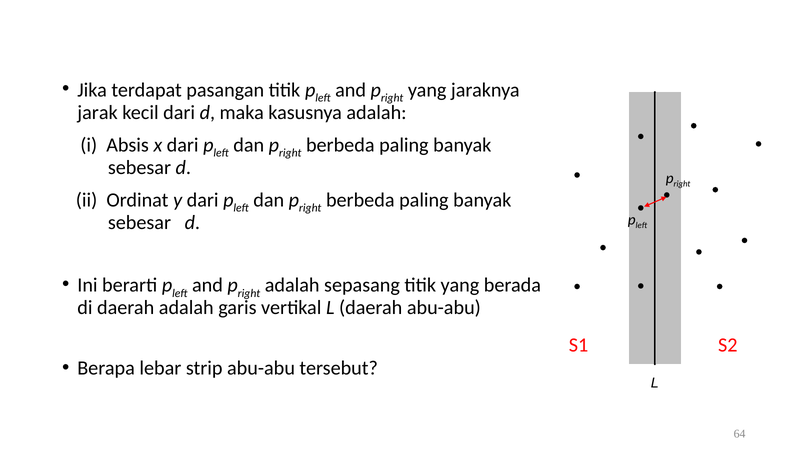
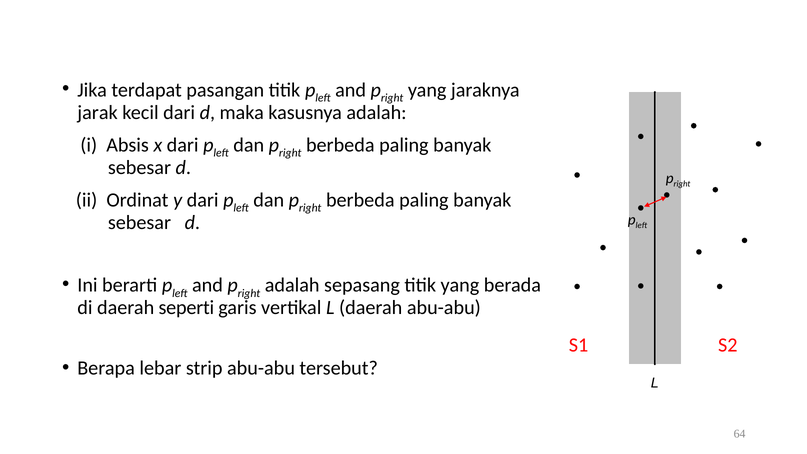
daerah adalah: adalah -> seperti
